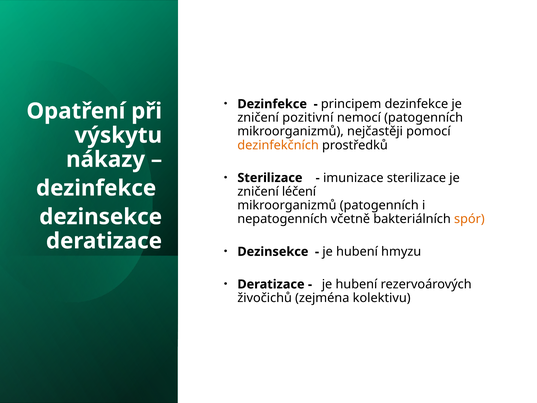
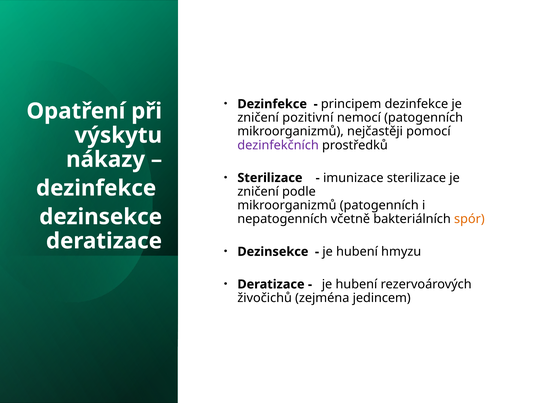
dezinfekčních colour: orange -> purple
léčení: léčení -> podle
kolektivu: kolektivu -> jedincem
